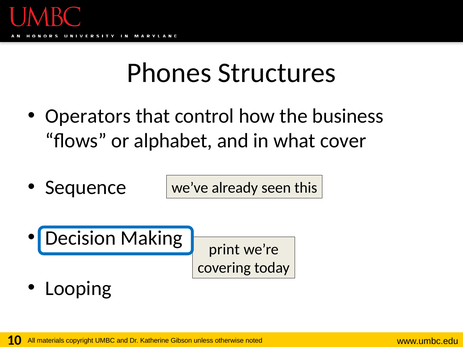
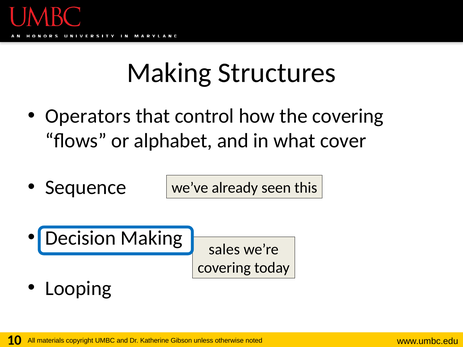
Phones at (169, 73): Phones -> Making
the business: business -> covering
print: print -> sales
